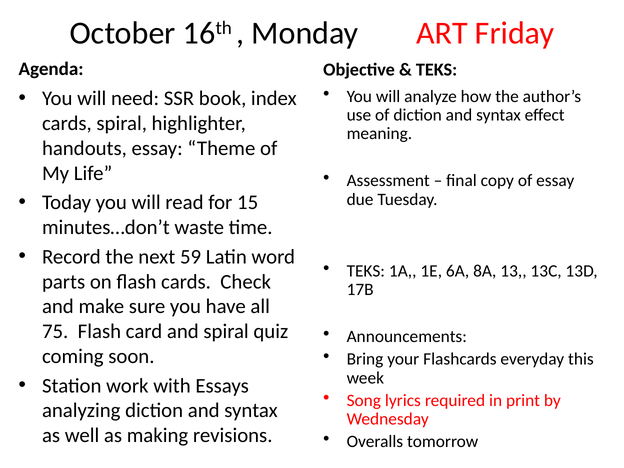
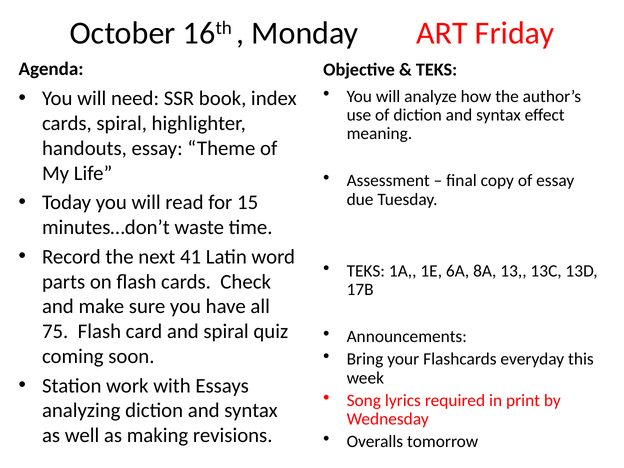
59: 59 -> 41
